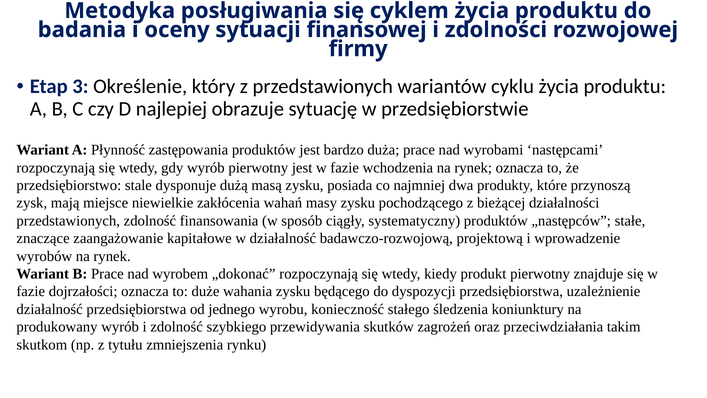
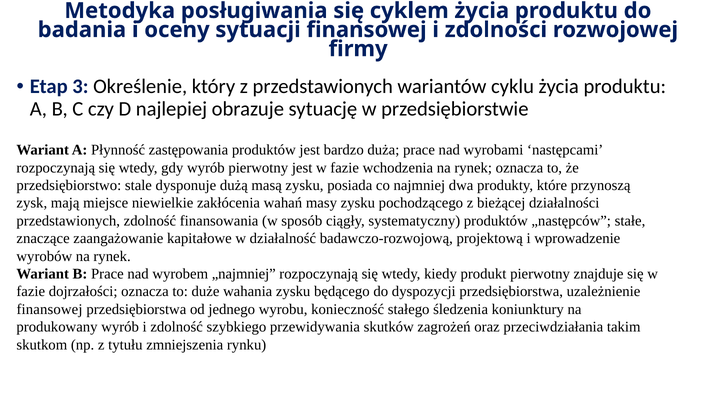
„dokonać: „dokonać -> „najmniej
działalność at (50, 309): działalność -> finansowej
